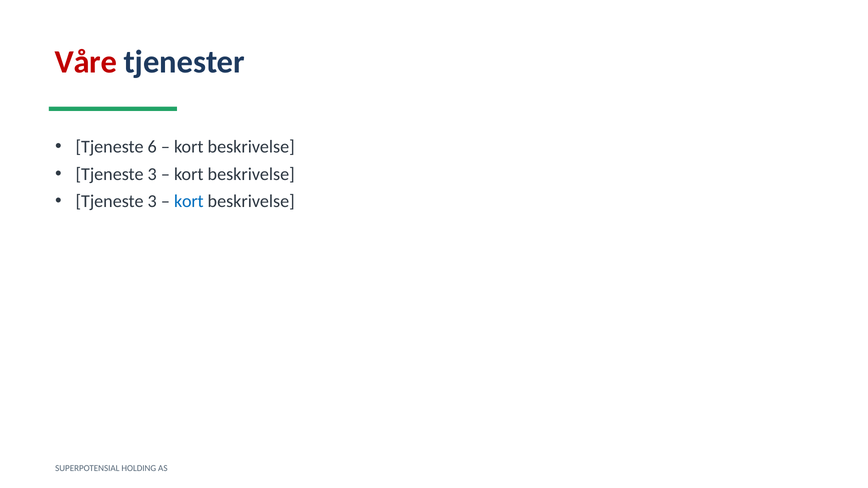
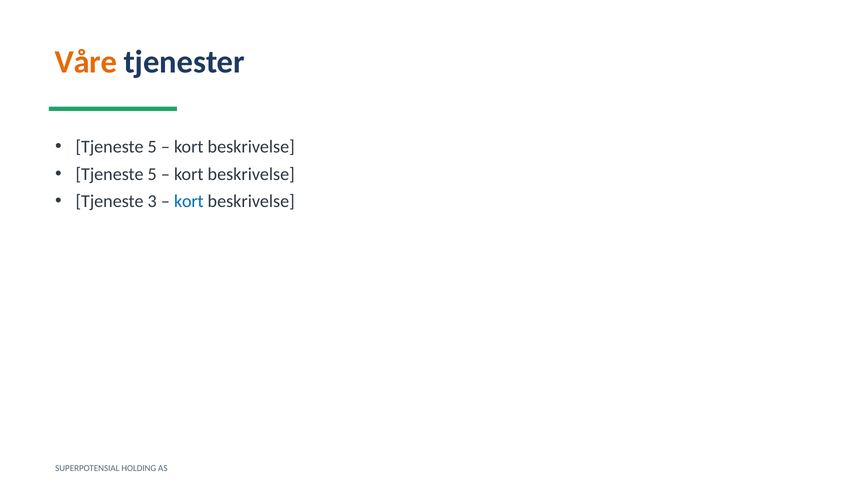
Våre colour: red -> orange
6 at (152, 147): 6 -> 5
3 at (152, 174): 3 -> 5
